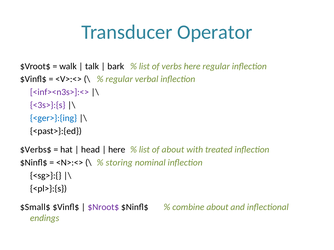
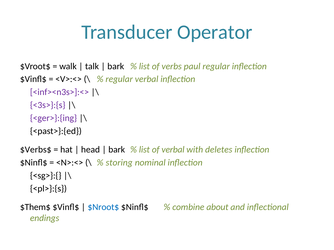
verbs here: here -> paul
<ger>}:{ing colour: blue -> purple
here at (117, 150): here -> bark
of about: about -> verbal
treated: treated -> deletes
$Small$: $Small$ -> $Them$
$Nroot$ colour: purple -> blue
